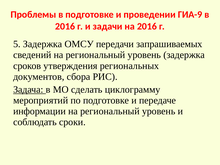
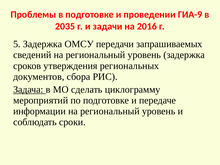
2016 at (65, 26): 2016 -> 2035
